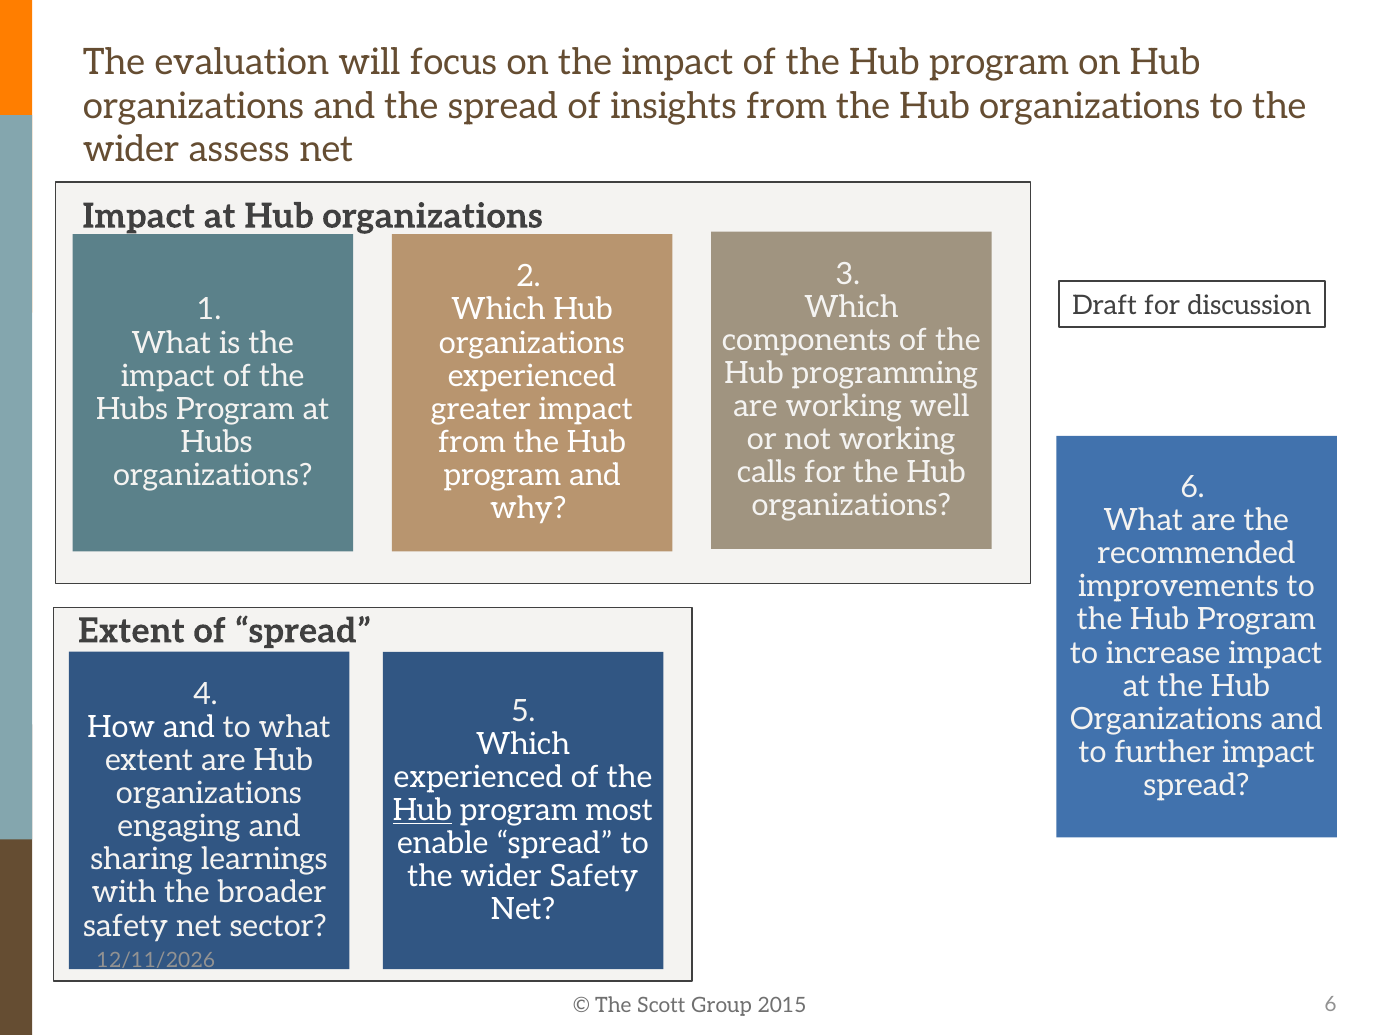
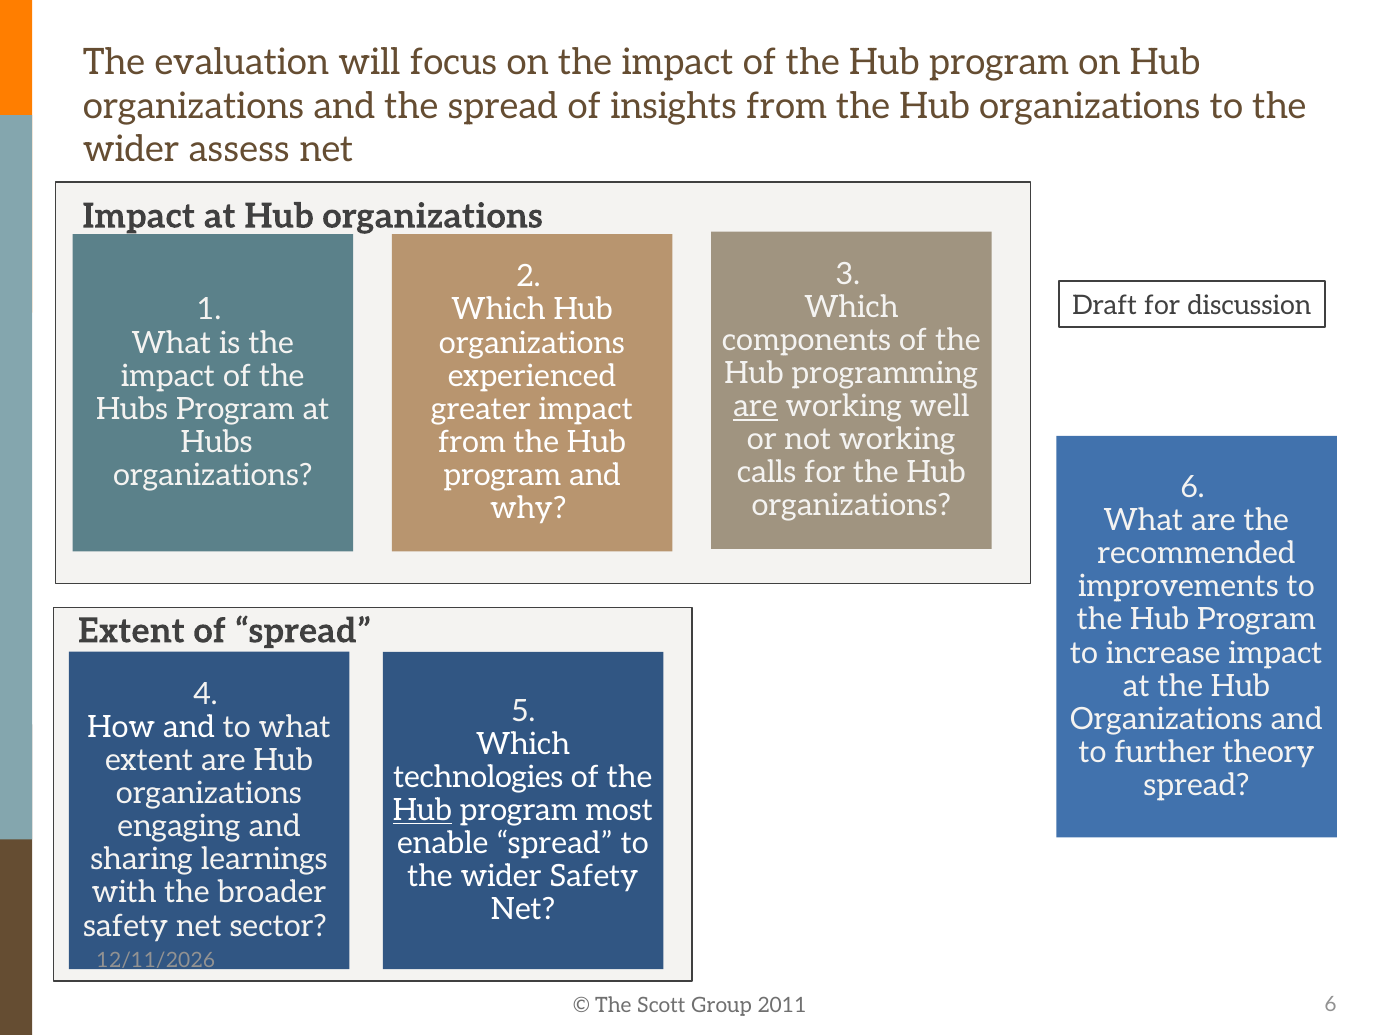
are at (755, 407) underline: none -> present
further impact: impact -> theory
experienced at (478, 777): experienced -> technologies
2015: 2015 -> 2011
